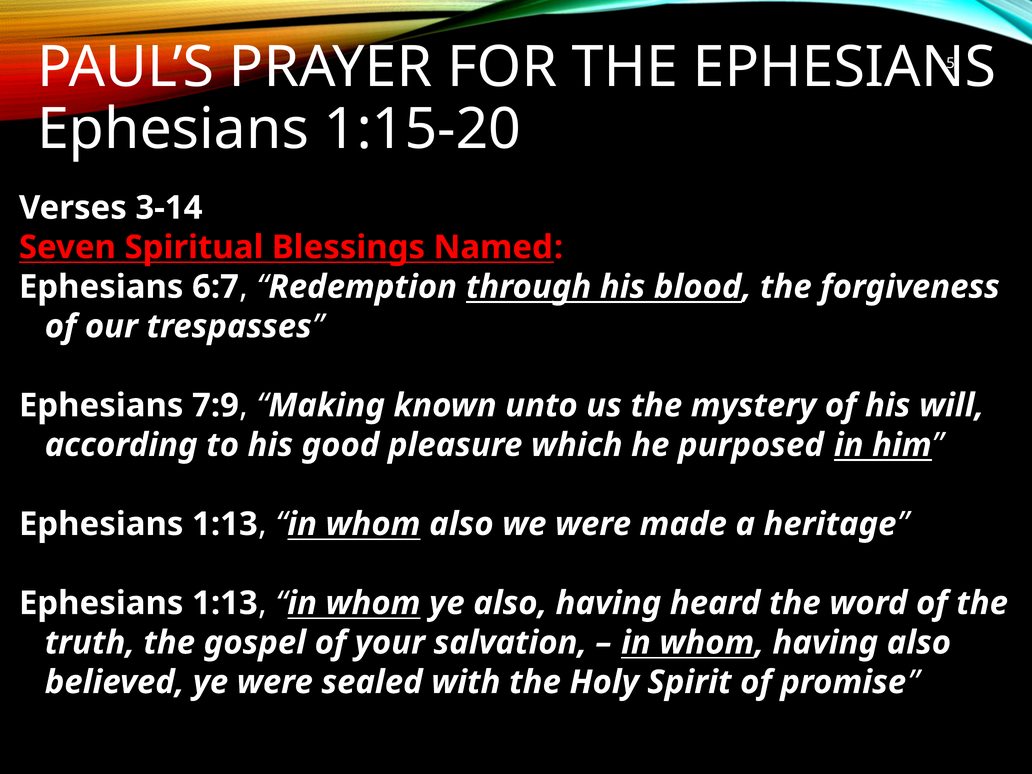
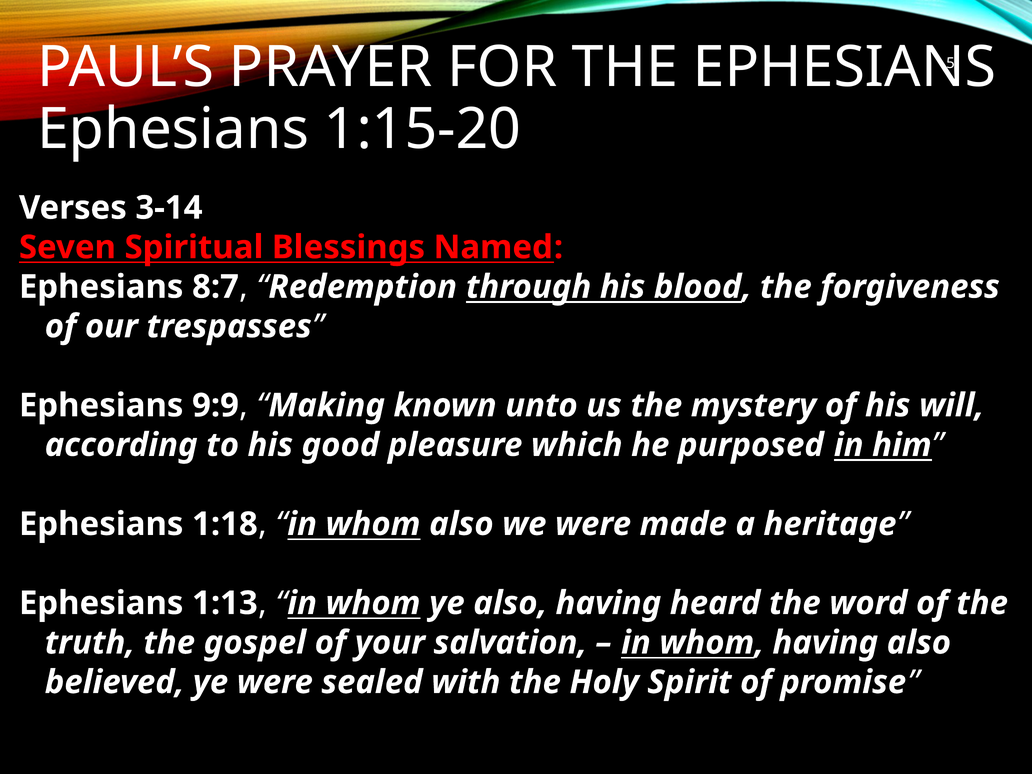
6:7: 6:7 -> 8:7
7:9: 7:9 -> 9:9
1:13 at (225, 524): 1:13 -> 1:18
